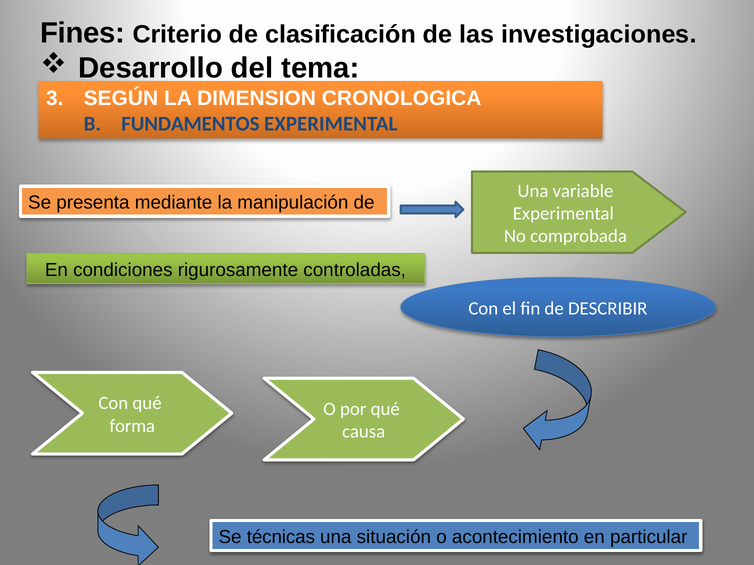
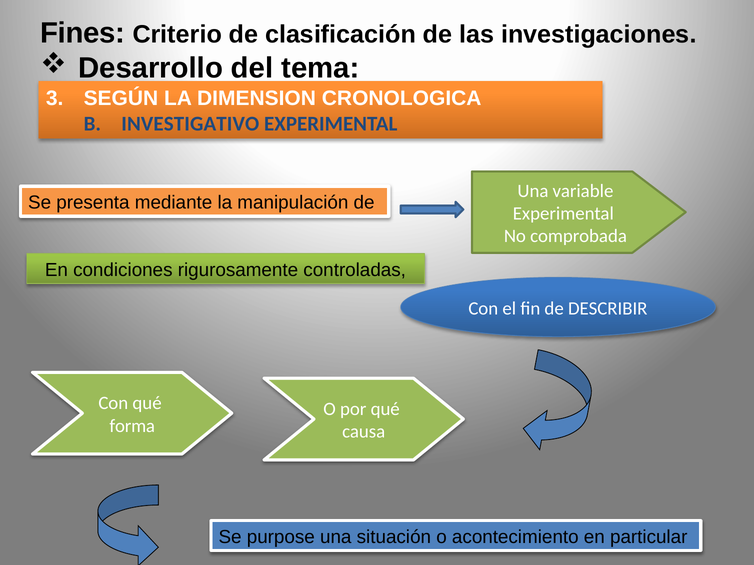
FUNDAMENTOS: FUNDAMENTOS -> INVESTIGATIVO
técnicas: técnicas -> purpose
